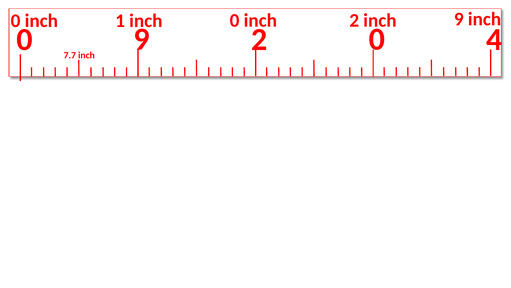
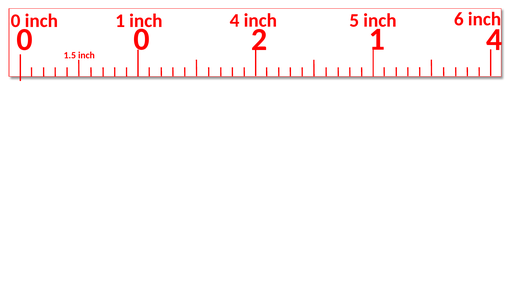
1 inch 0: 0 -> 4
inch 2: 2 -> 5
inch 9: 9 -> 6
0 9: 9 -> 0
2 0: 0 -> 1
7.7: 7.7 -> 1.5
